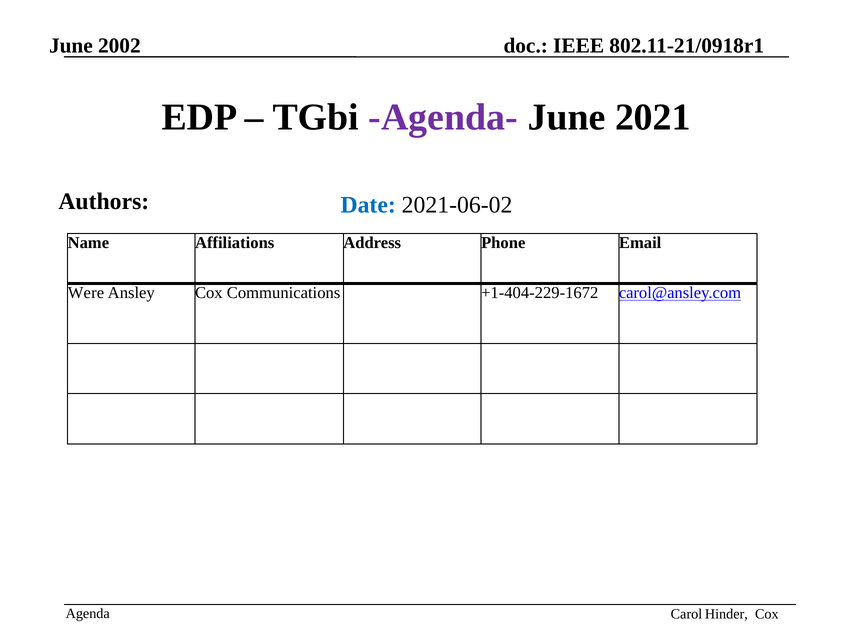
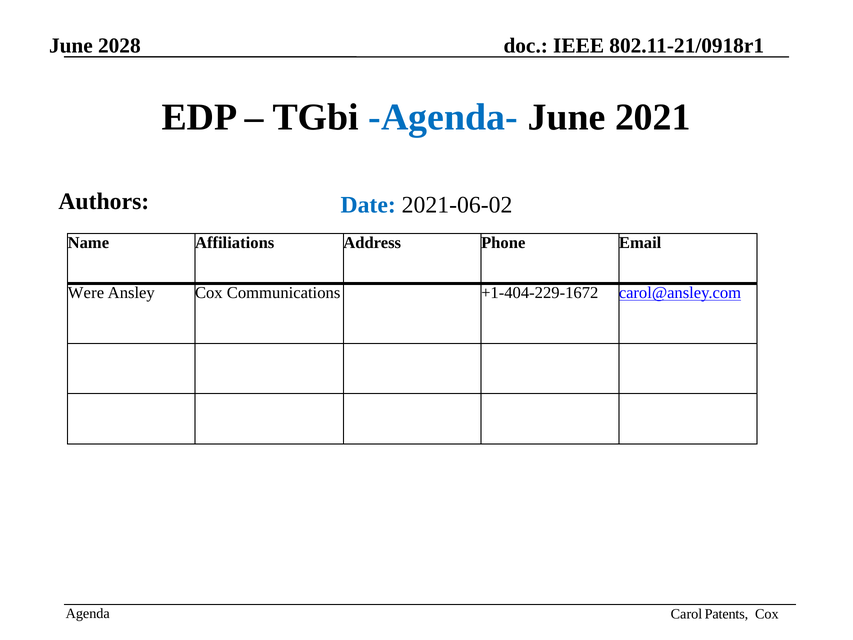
2002: 2002 -> 2028
Agenda- colour: purple -> blue
Hinder: Hinder -> Patents
